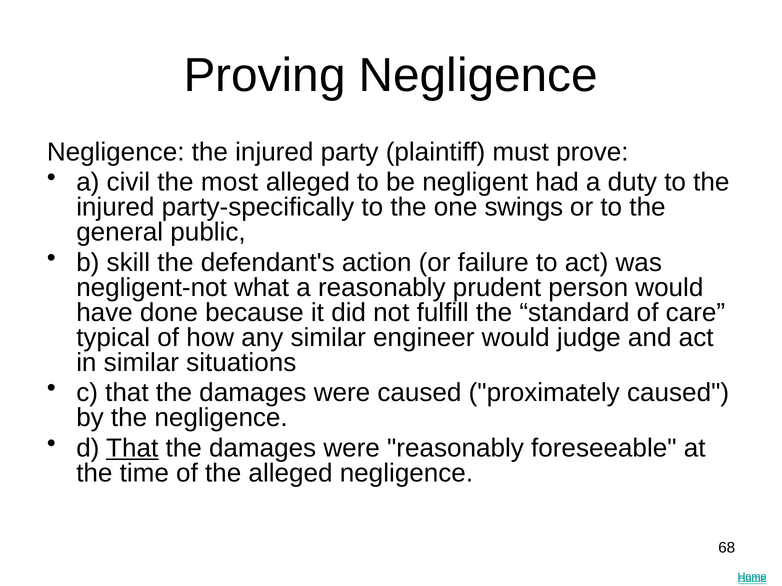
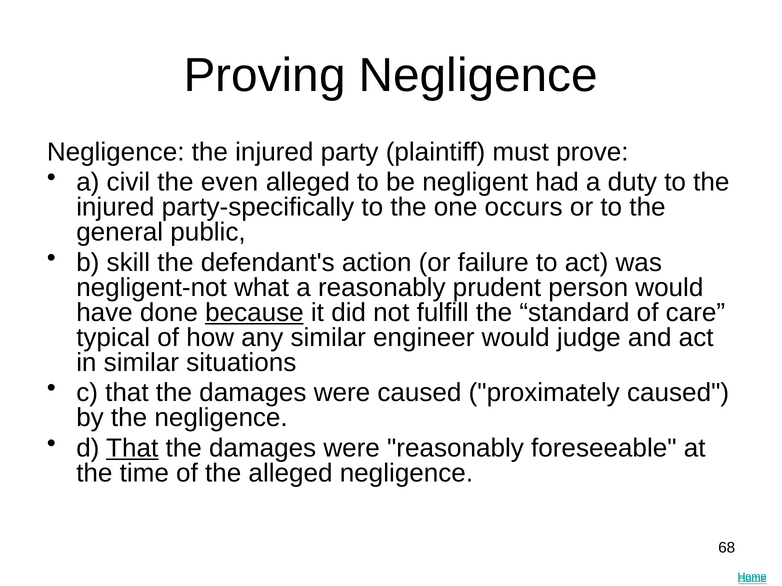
most: most -> even
swings: swings -> occurs
because underline: none -> present
